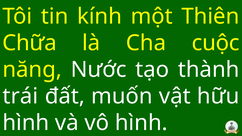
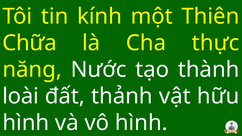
cuộc: cuộc -> thực
trái: trái -> loài
muốn: muốn -> thảnh
